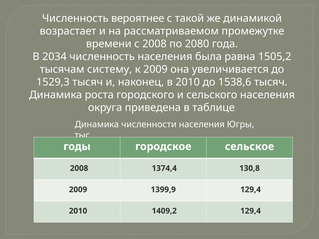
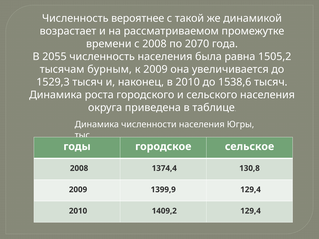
2080: 2080 -> 2070
2034: 2034 -> 2055
систему: систему -> бурным
